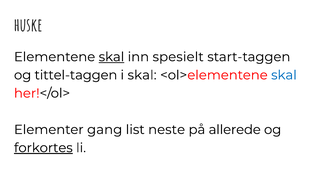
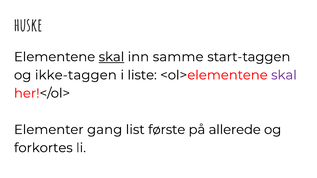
spesielt: spesielt -> samme
tittel-taggen: tittel-taggen -> ikke-taggen
i skal: skal -> liste
skal at (284, 75) colour: blue -> purple
neste: neste -> første
forkortes underline: present -> none
